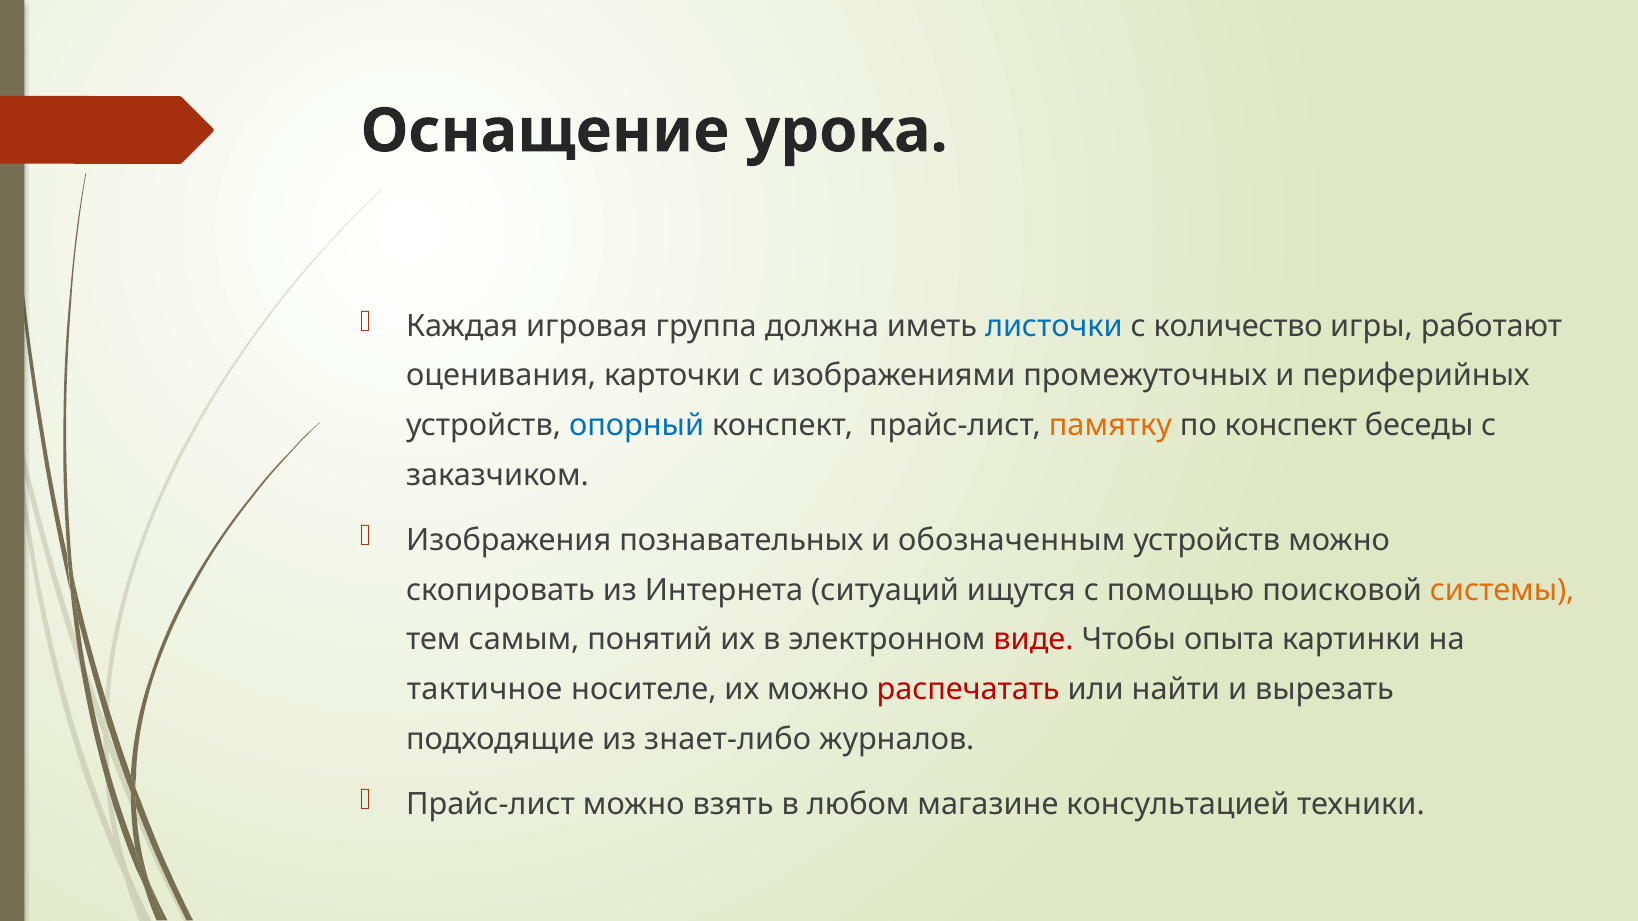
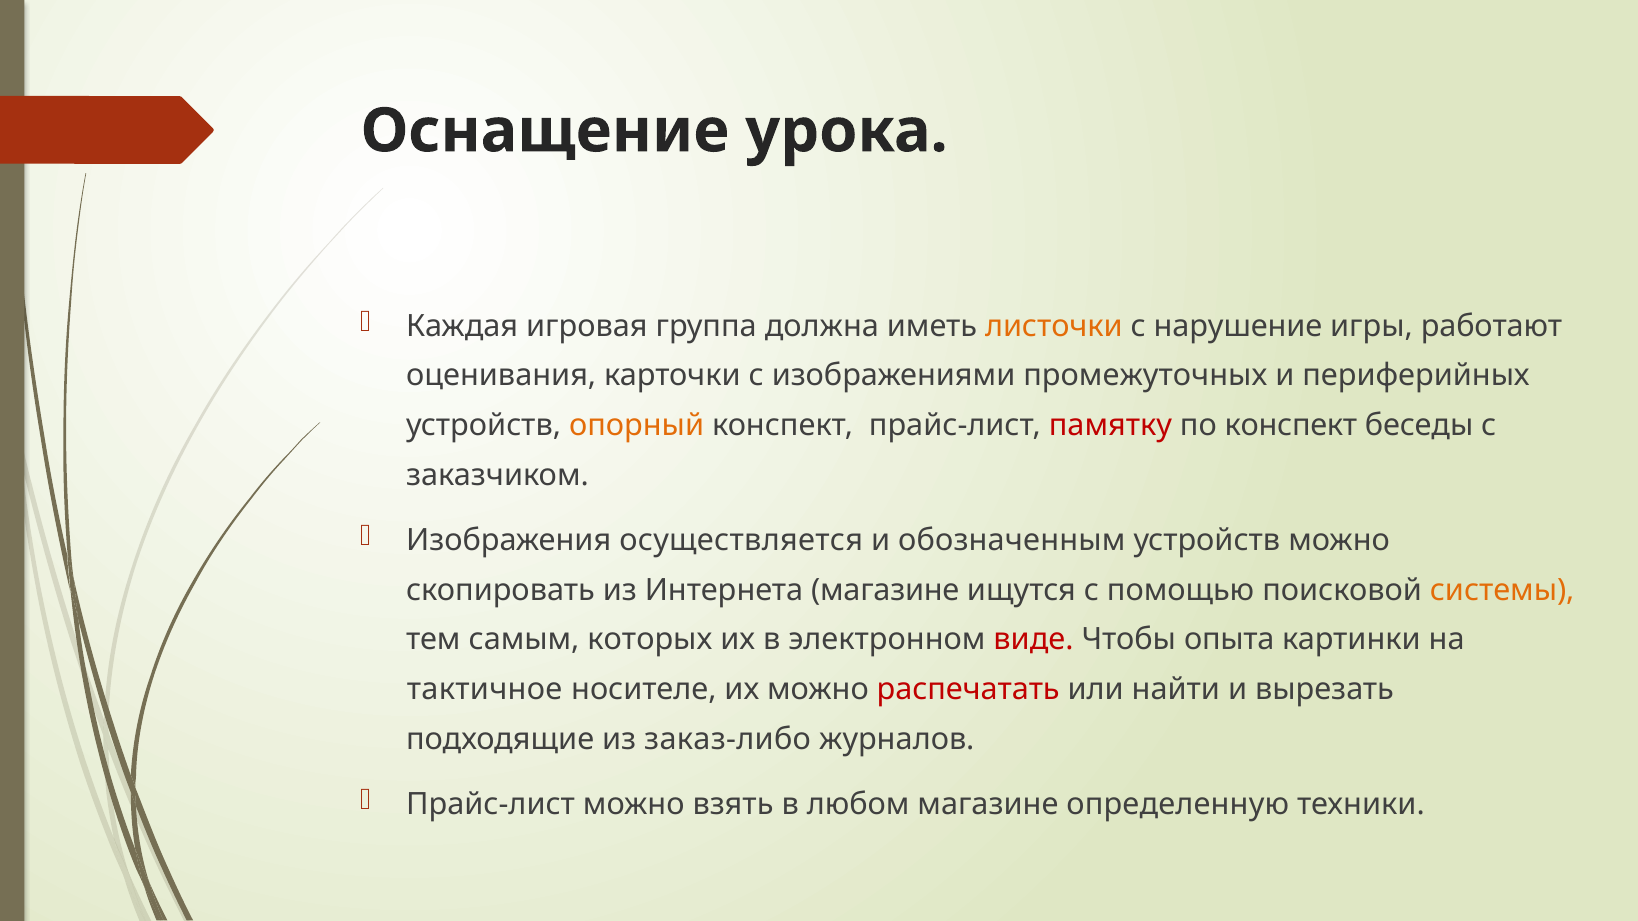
листочки colour: blue -> orange
количество: количество -> нарушение
опорный colour: blue -> orange
памятку colour: orange -> red
познавательных: познавательных -> осуществляется
Интернета ситуаций: ситуаций -> магазине
понятий: понятий -> которых
знает-либо: знает-либо -> заказ-либо
консультацией: консультацией -> определенную
